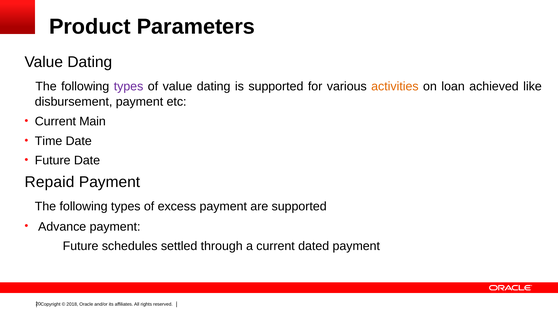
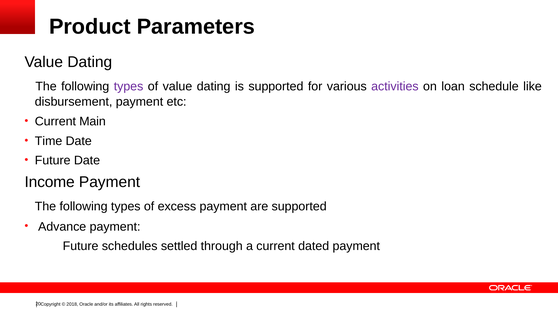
activities colour: orange -> purple
achieved: achieved -> schedule
Repaid: Repaid -> Income
